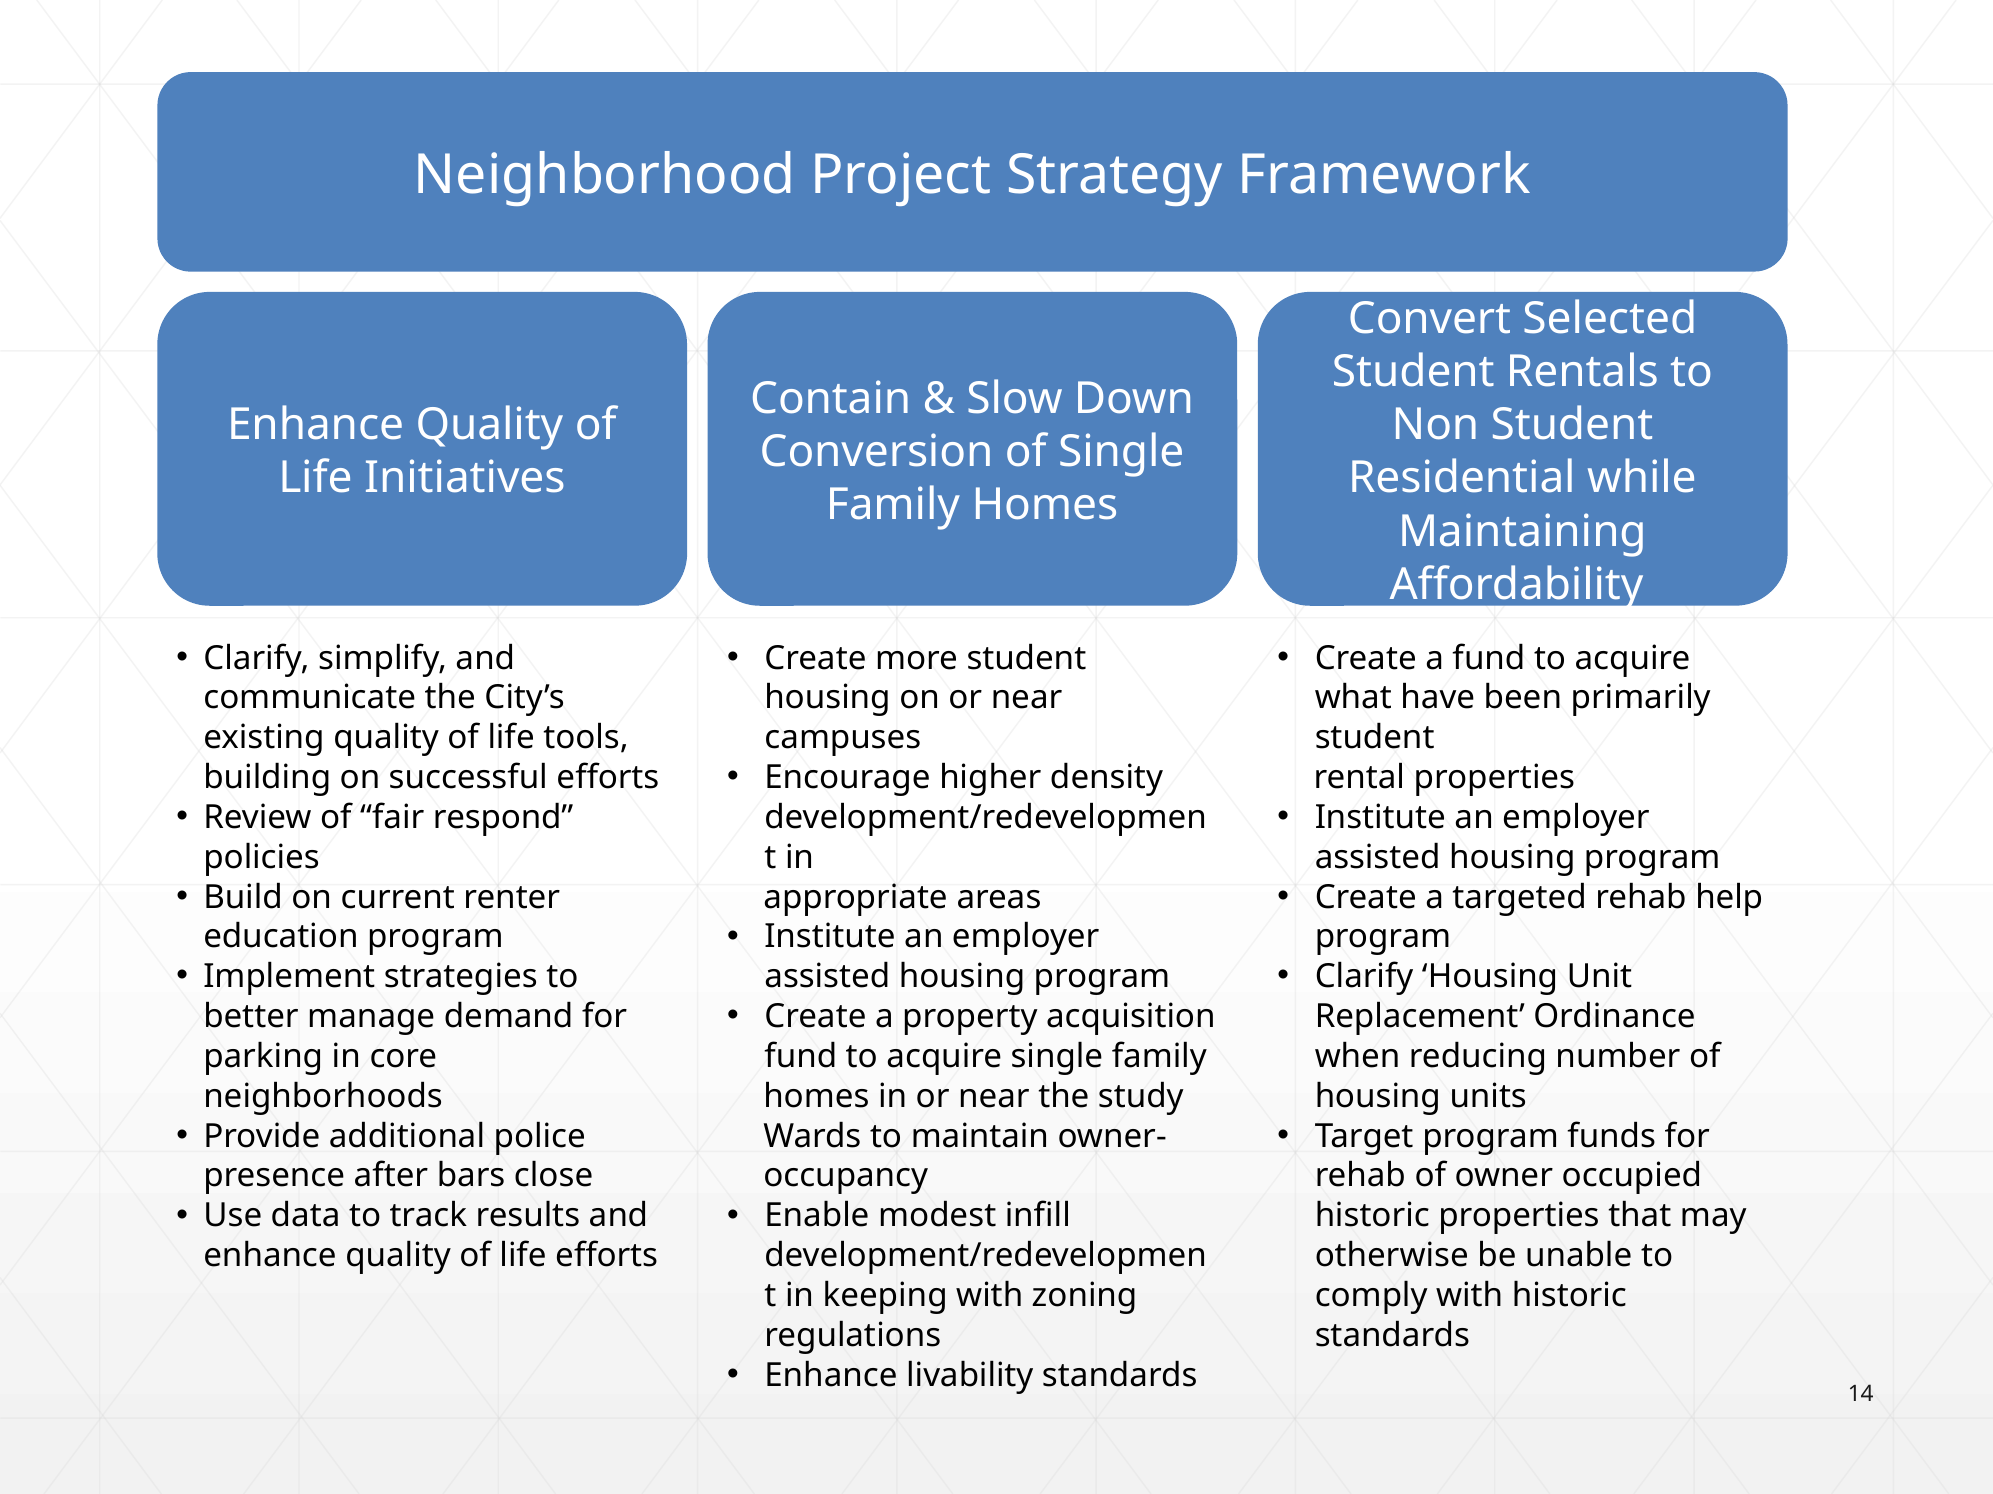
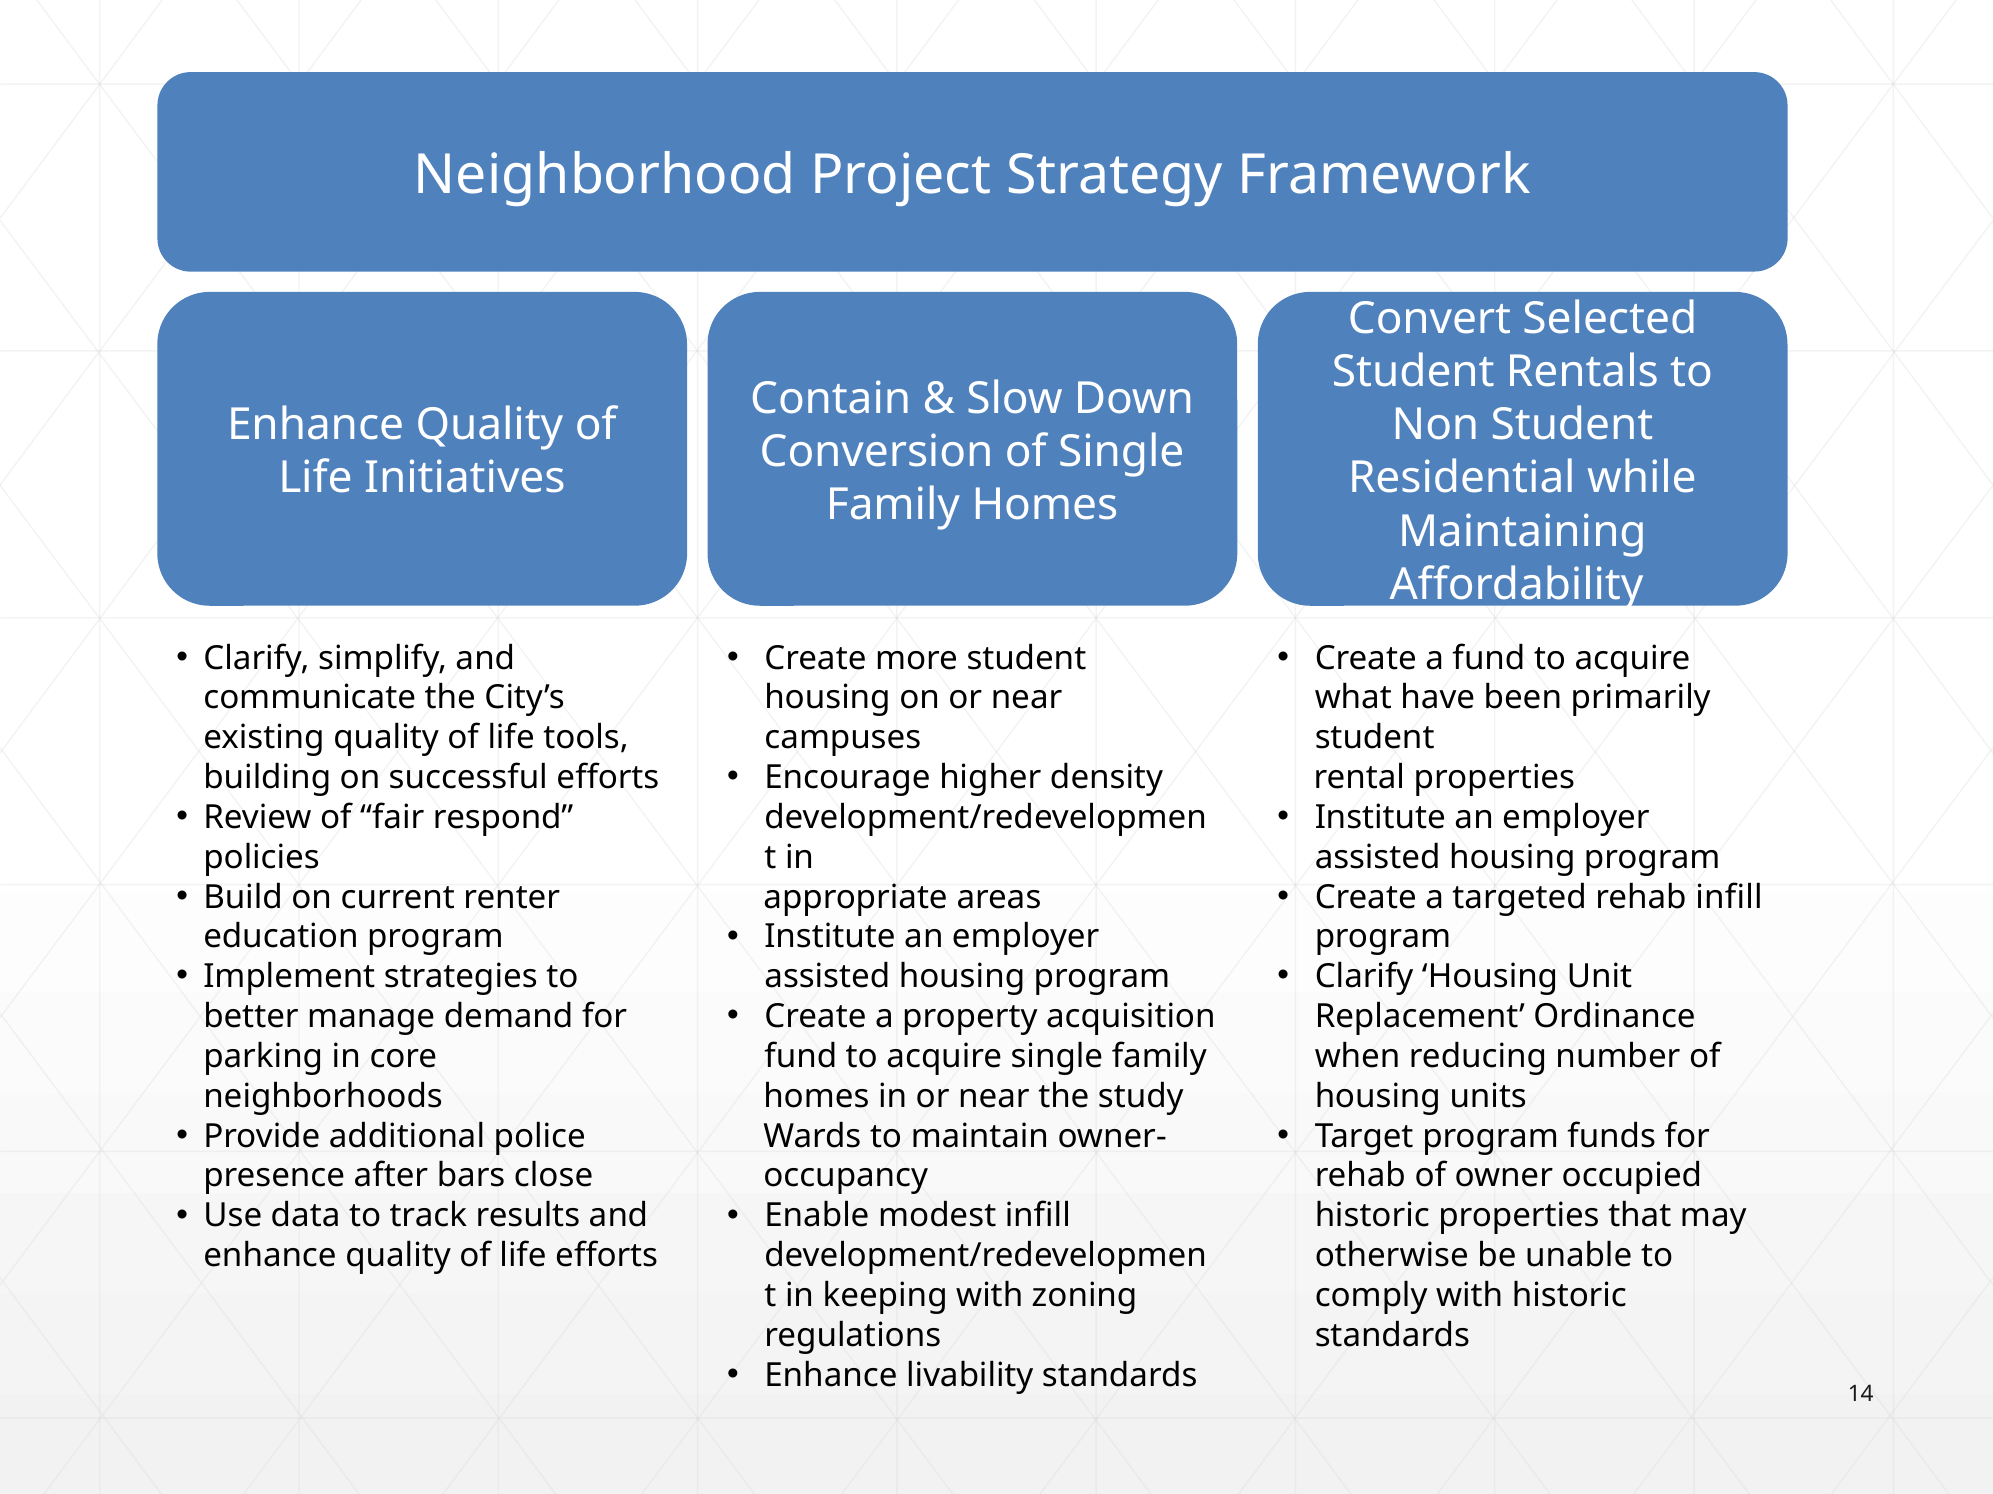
rehab help: help -> infill
